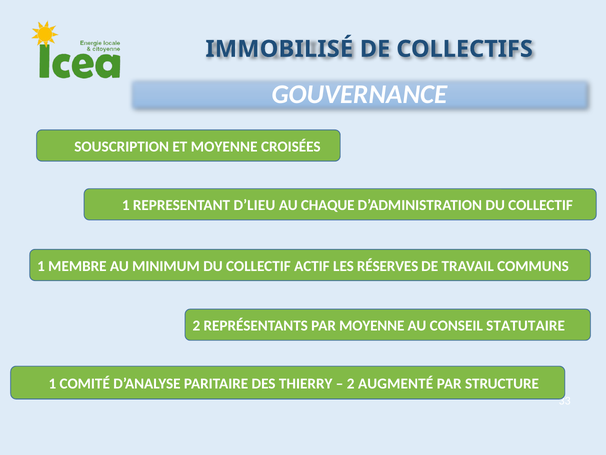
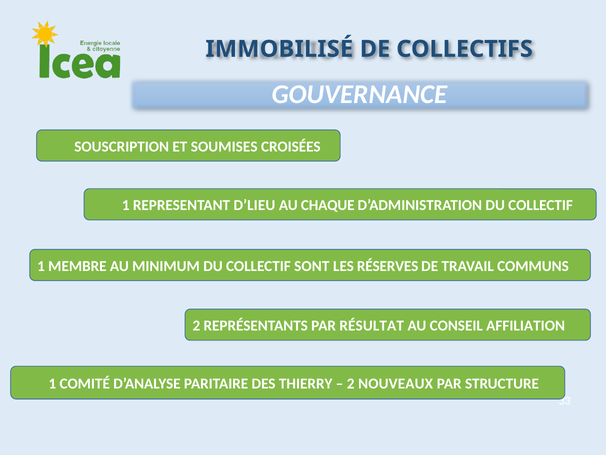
ET MOYENNE: MOYENNE -> SOUMISES
ACTIF: ACTIF -> SONT
PAR MOYENNE: MOYENNE -> RÉSULTAT
STATUTAIRE: STATUTAIRE -> AFFILIATION
AUGMENTÉ: AUGMENTÉ -> NOUVEAUX
